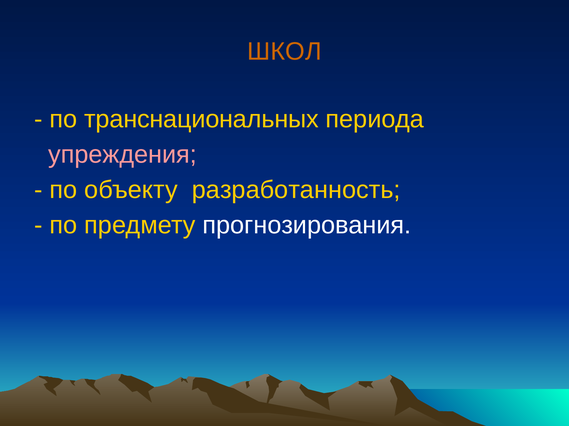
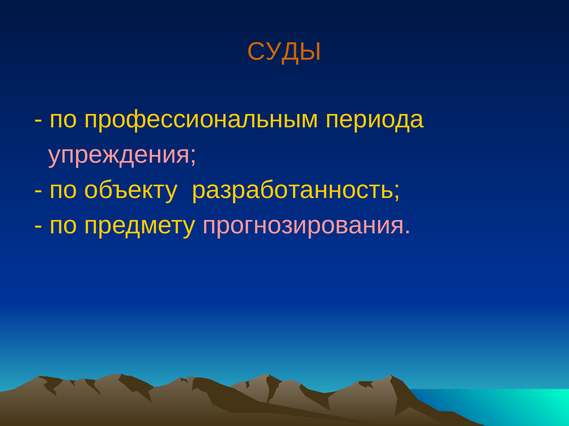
ШКОЛ: ШКОЛ -> СУДЫ
транснациональных: транснациональных -> профессиональным
прогнозирования colour: white -> pink
